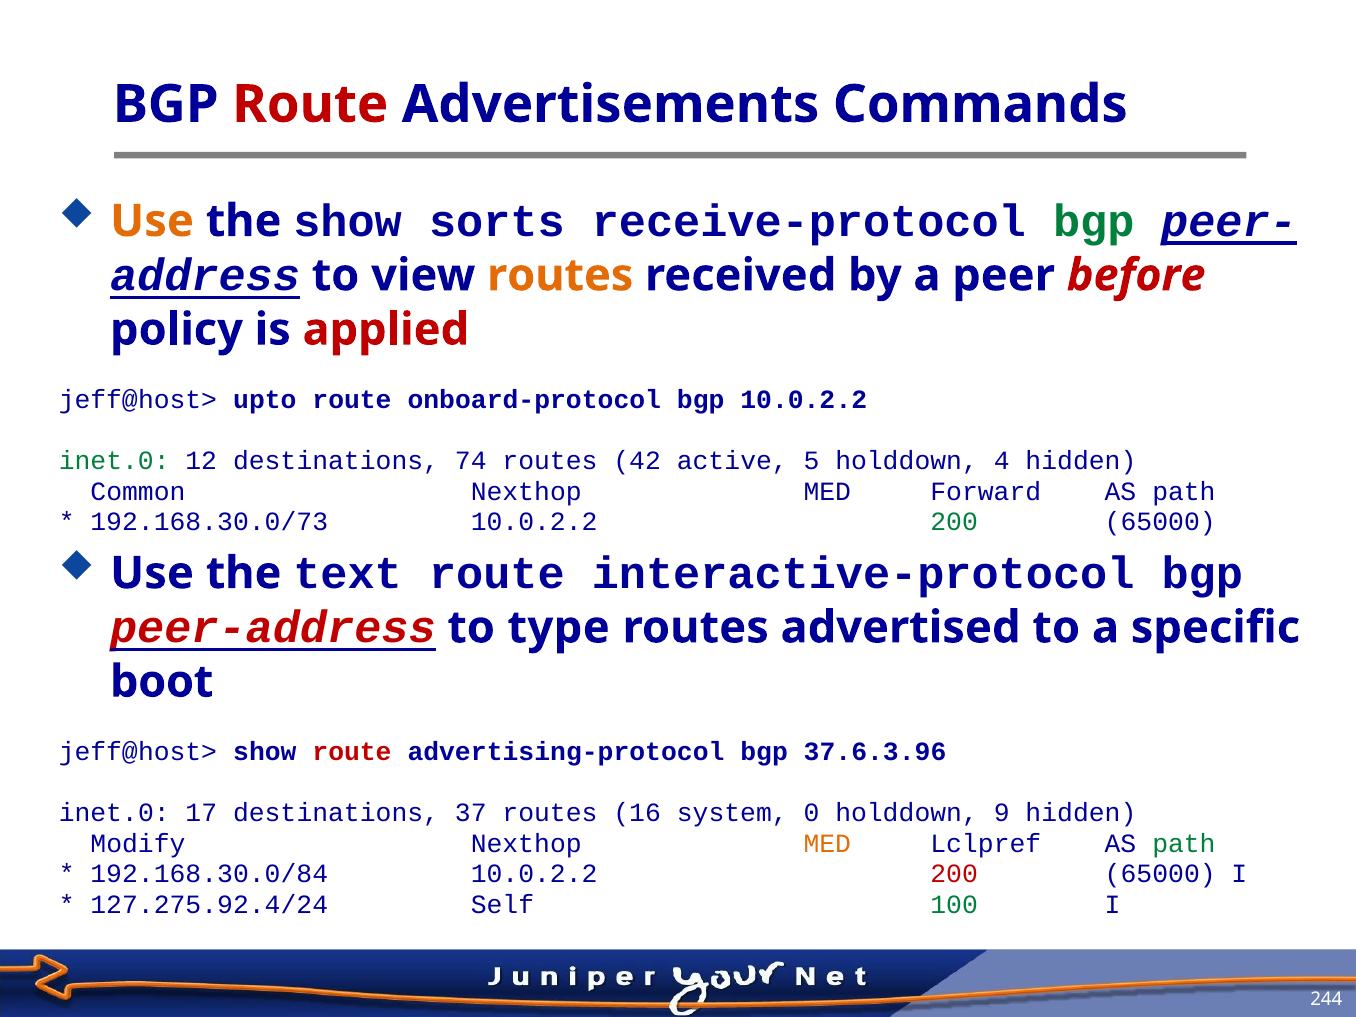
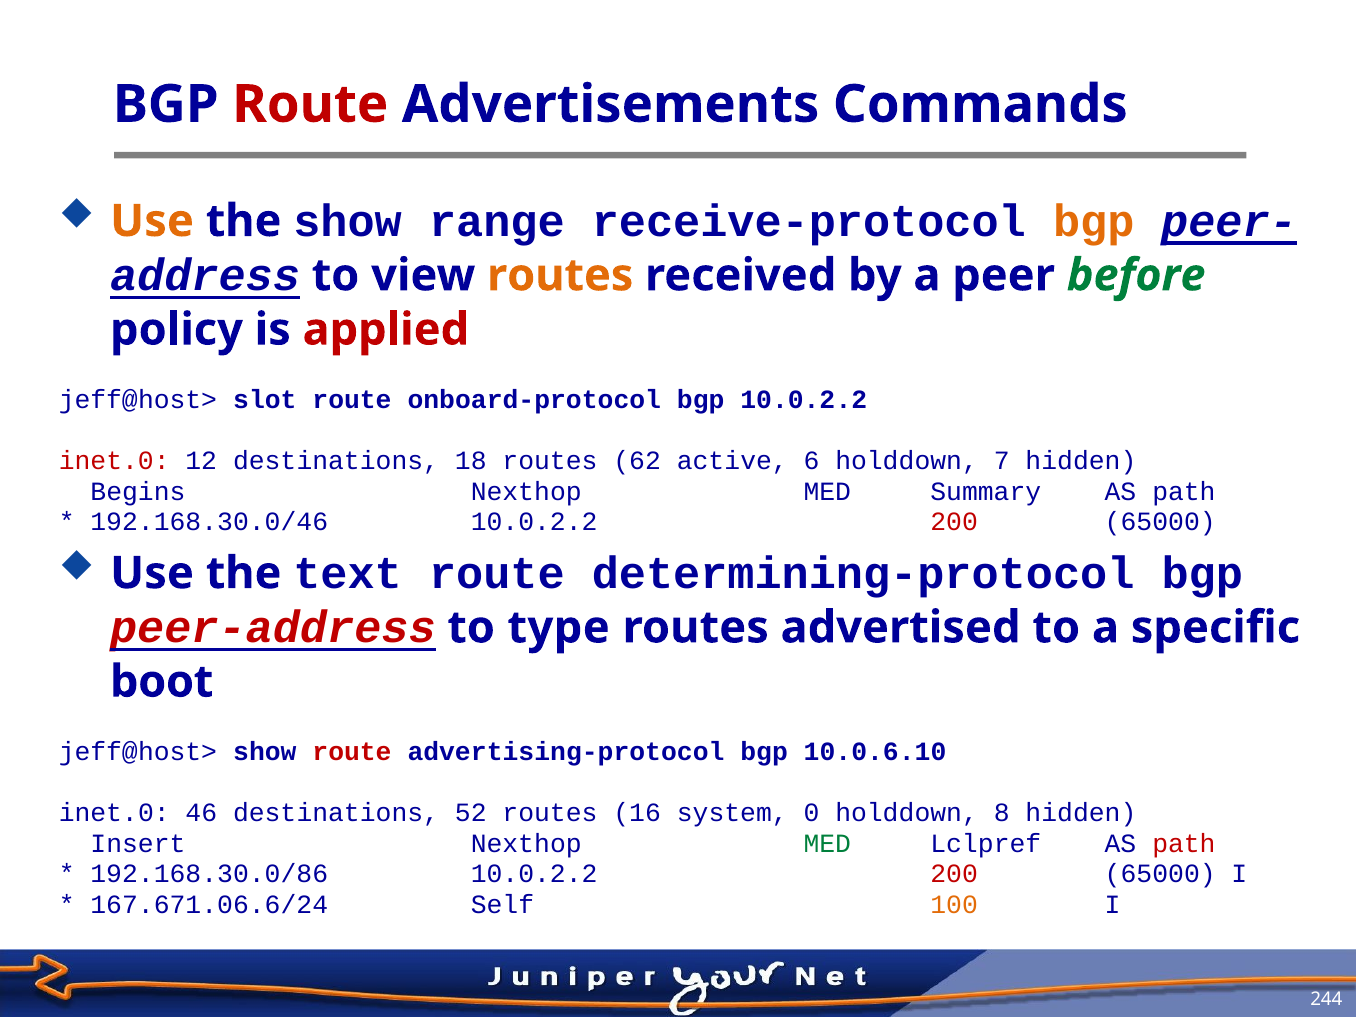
sorts: sorts -> range
bgp at (1094, 221) colour: green -> orange
before colour: red -> green
upto: upto -> slot
inet.0 at (114, 461) colour: green -> red
74: 74 -> 18
42: 42 -> 62
5: 5 -> 6
4: 4 -> 7
Common: Common -> Begins
Forward: Forward -> Summary
192.168.30.0/73: 192.168.30.0/73 -> 192.168.30.0/46
200 at (954, 522) colour: green -> red
interactive-protocol: interactive-protocol -> determining-protocol
37.6.3.96: 37.6.3.96 -> 10.0.6.10
17: 17 -> 46
37: 37 -> 52
9: 9 -> 8
Modify: Modify -> Insert
MED at (827, 844) colour: orange -> green
path at (1184, 844) colour: green -> red
192.168.30.0/84: 192.168.30.0/84 -> 192.168.30.0/86
127.275.92.4/24: 127.275.92.4/24 -> 167.671.06.6/24
100 colour: green -> orange
